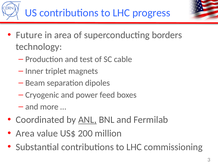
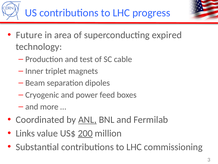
borders: borders -> expired
Area at (25, 133): Area -> Links
200 underline: none -> present
